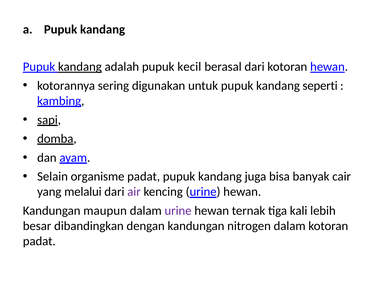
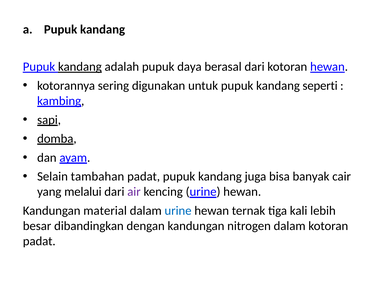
kecil: kecil -> daya
organisme: organisme -> tambahan
maupun: maupun -> material
urine at (178, 211) colour: purple -> blue
